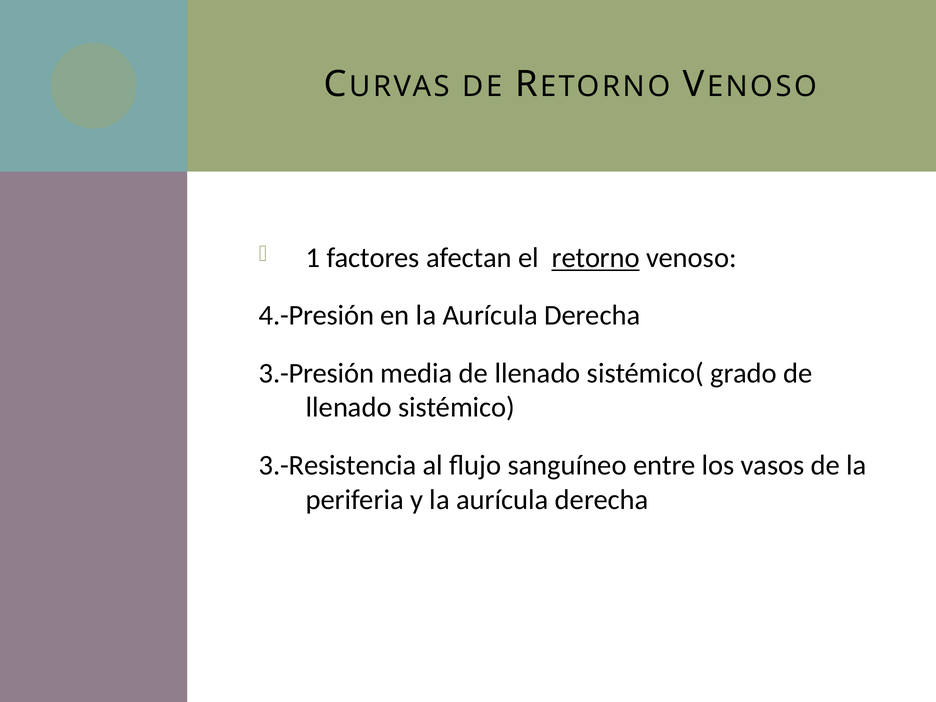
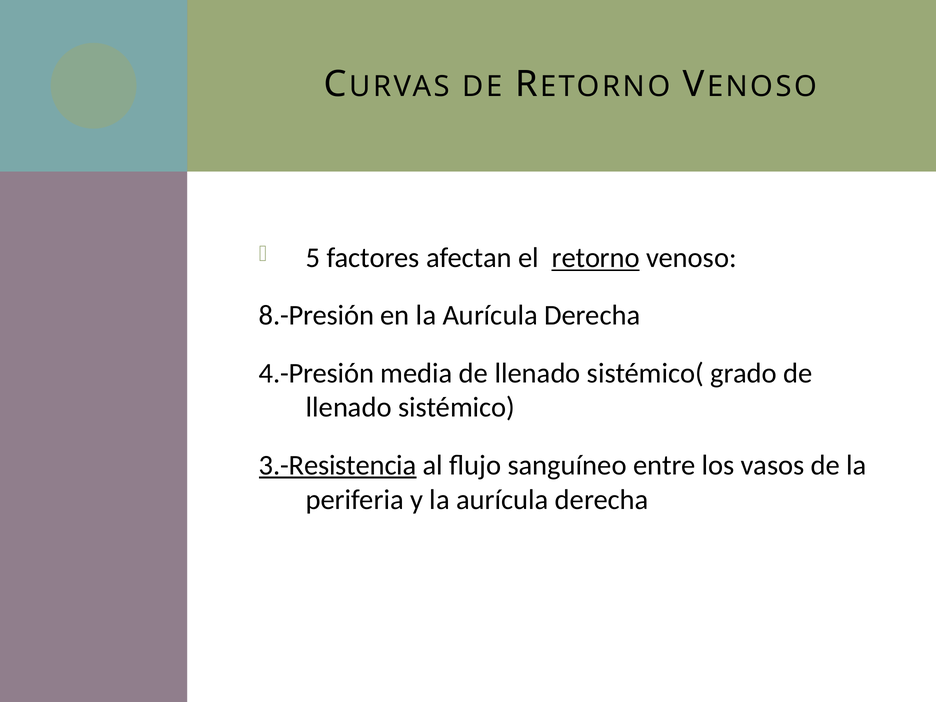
1: 1 -> 5
4.-Presión: 4.-Presión -> 8.-Presión
3.-Presión: 3.-Presión -> 4.-Presión
3.-Resistencia underline: none -> present
